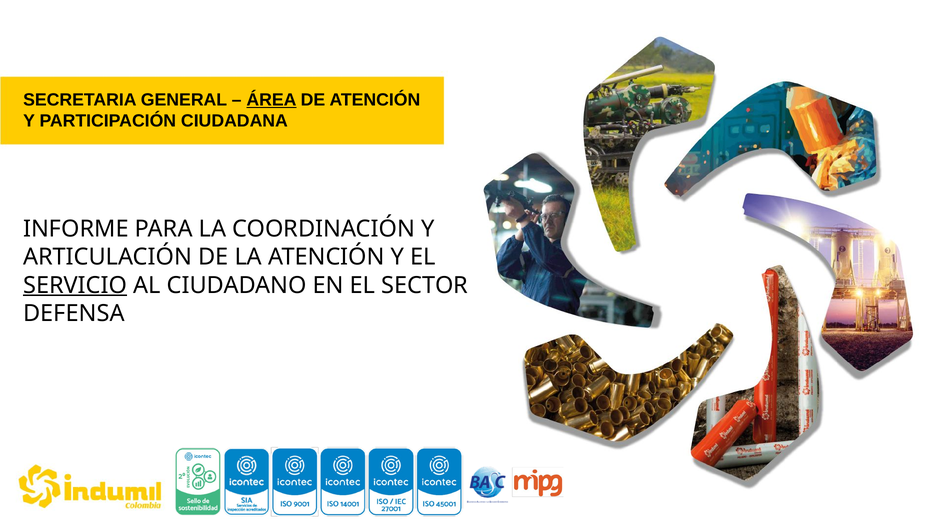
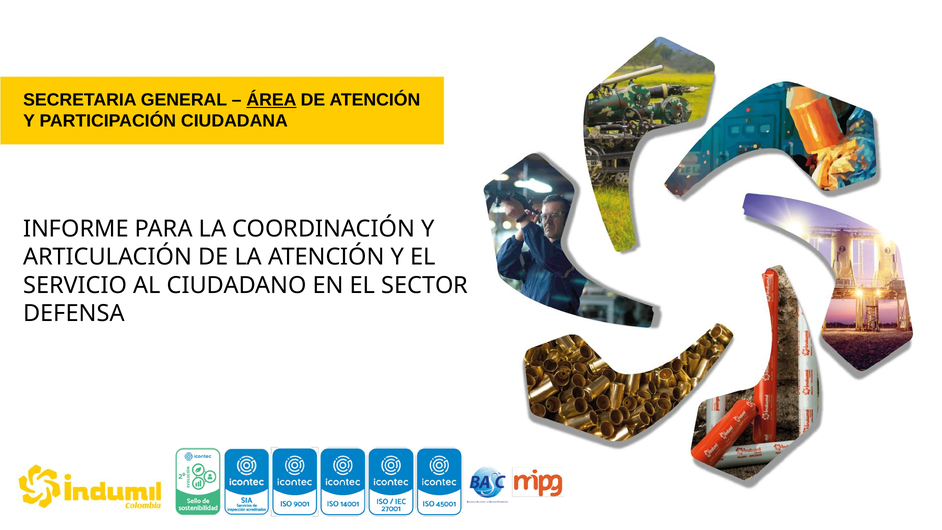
SERVICIO underline: present -> none
